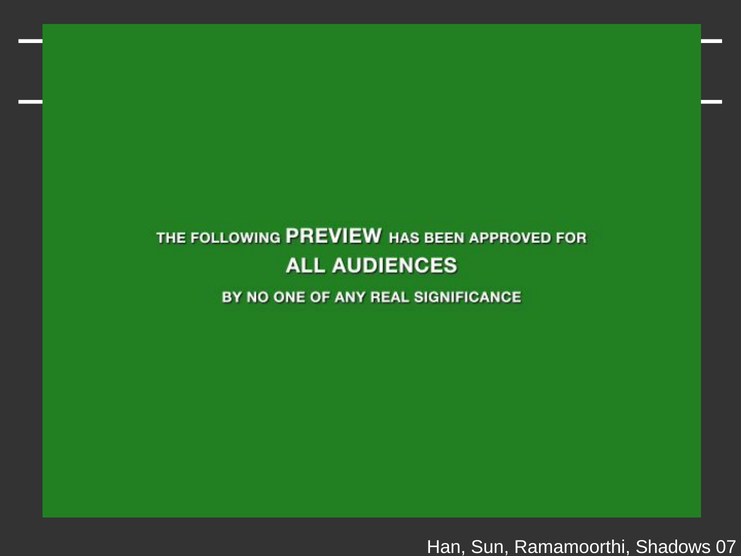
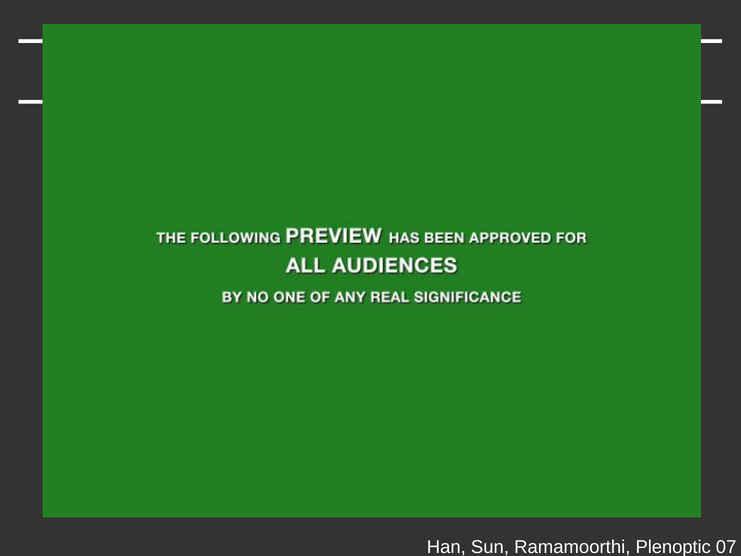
Shadows: Shadows -> Plenoptic
